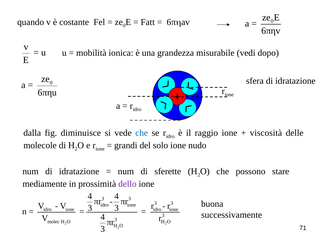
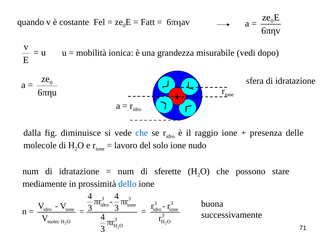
viscosità: viscosità -> presenza
grandi: grandi -> lavoro
dello colour: purple -> blue
